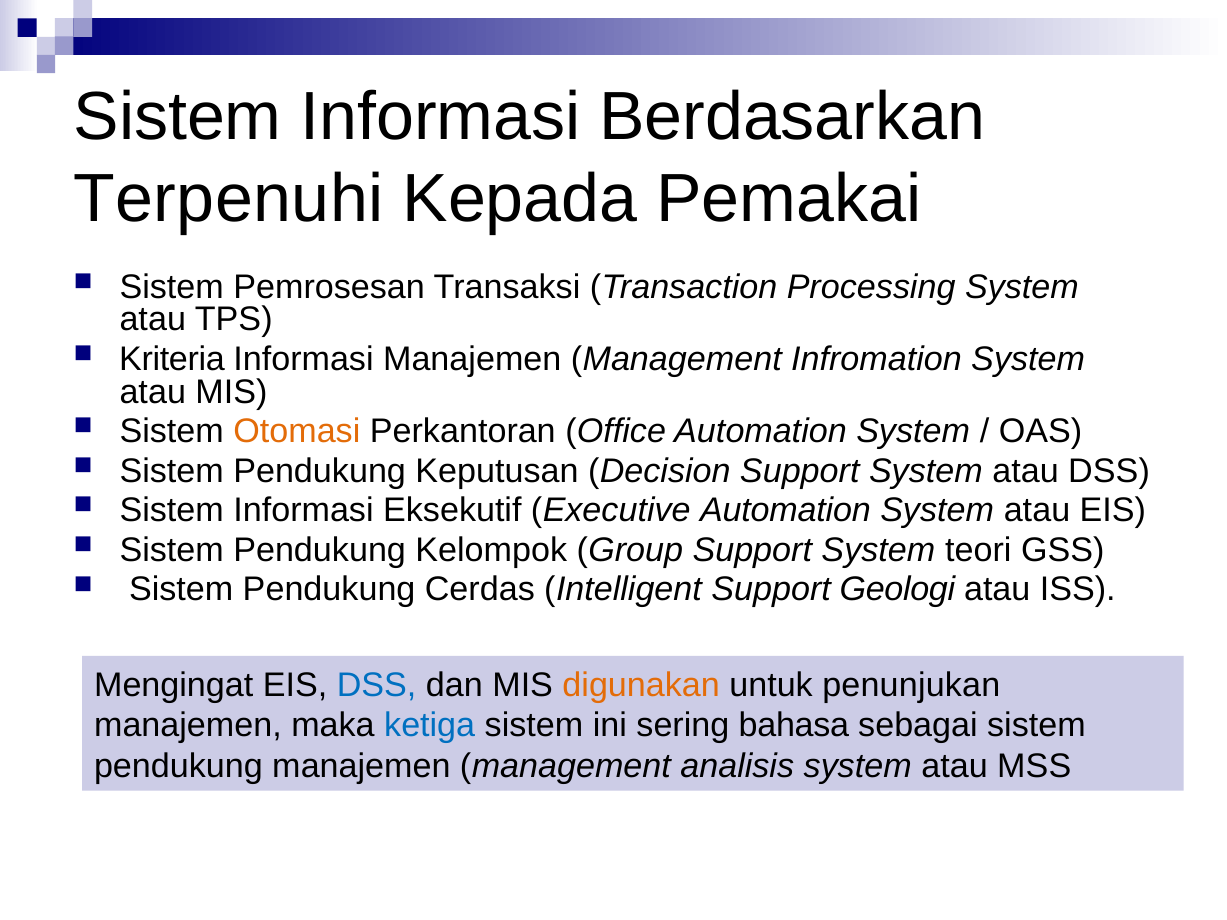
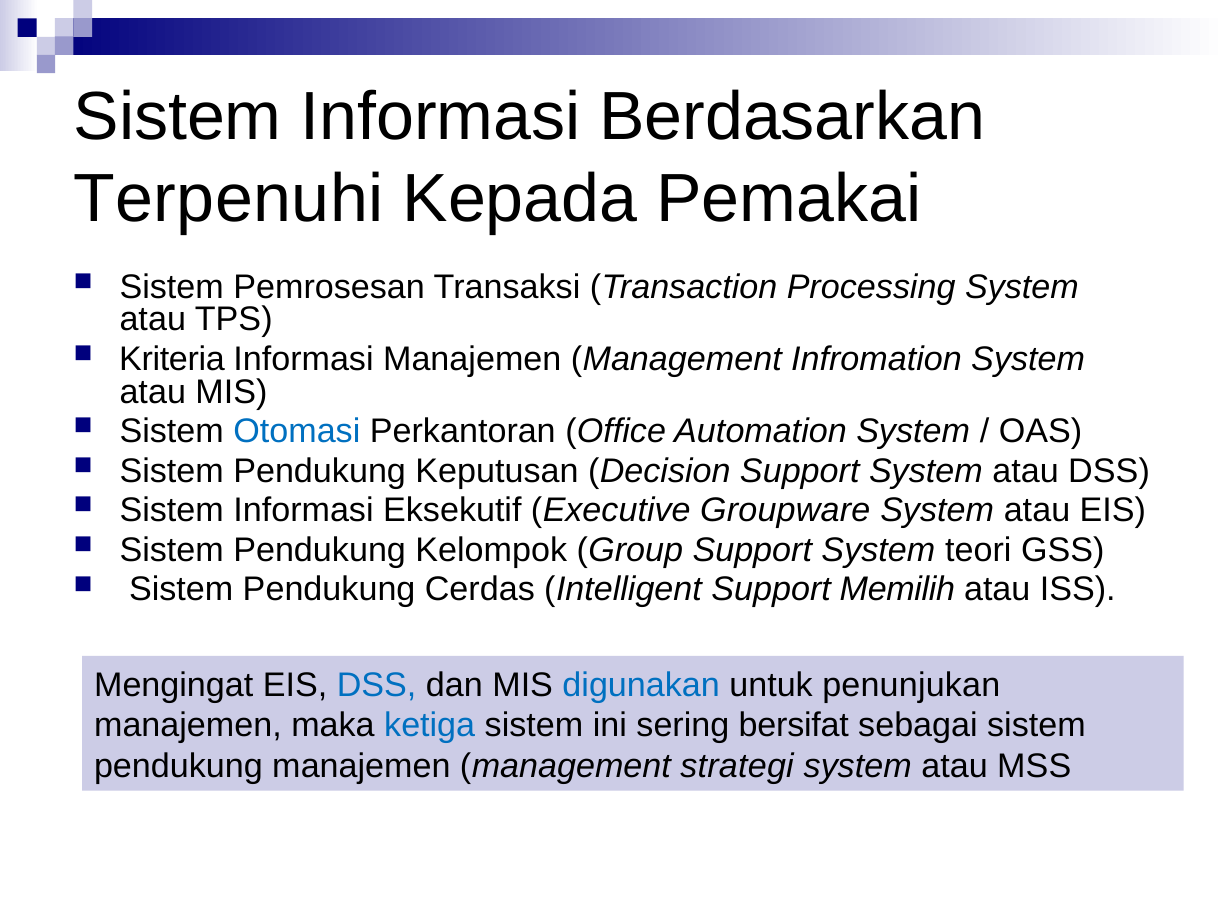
Otomasi colour: orange -> blue
Executive Automation: Automation -> Groupware
Geologi: Geologi -> Memilih
digunakan colour: orange -> blue
bahasa: bahasa -> bersifat
analisis: analisis -> strategi
